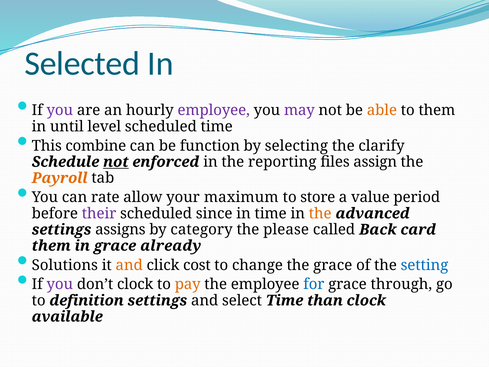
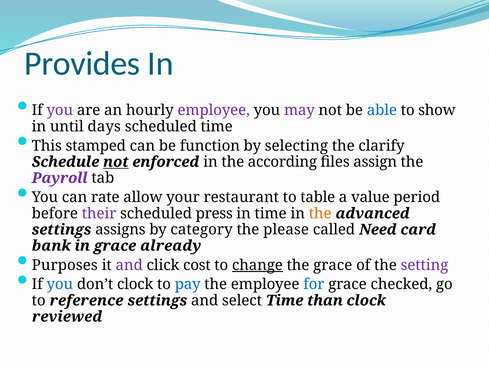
Selected: Selected -> Provides
able colour: orange -> blue
to them: them -> show
level: level -> days
combine: combine -> stamped
reporting: reporting -> according
Payroll colour: orange -> purple
maximum: maximum -> restaurant
store: store -> table
since: since -> press
Back: Back -> Need
them at (51, 246): them -> bank
Solutions: Solutions -> Purposes
and at (129, 265) colour: orange -> purple
change underline: none -> present
setting colour: blue -> purple
you at (60, 284) colour: purple -> blue
pay colour: orange -> blue
through: through -> checked
definition: definition -> reference
available: available -> reviewed
